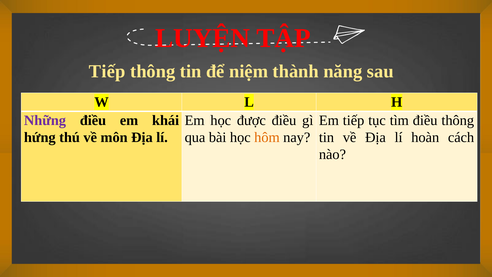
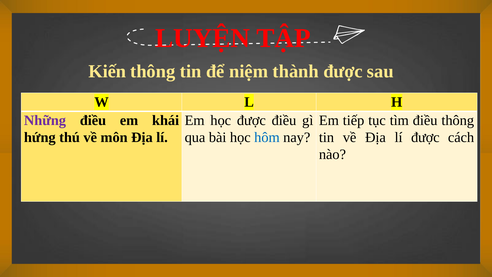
Tiếp at (107, 71): Tiếp -> Kiến
thành năng: năng -> được
hôm colour: orange -> blue
lí hoàn: hoàn -> được
